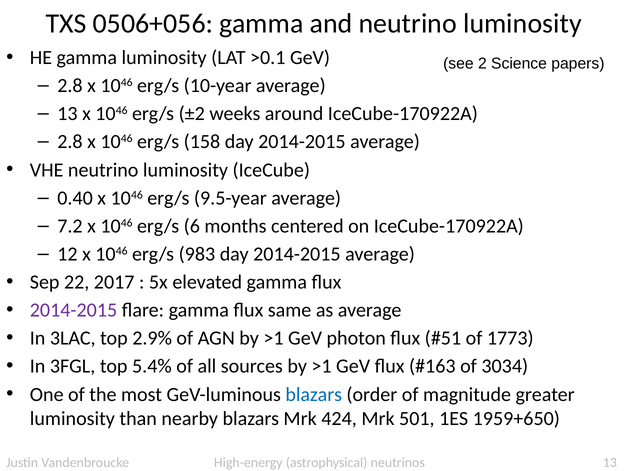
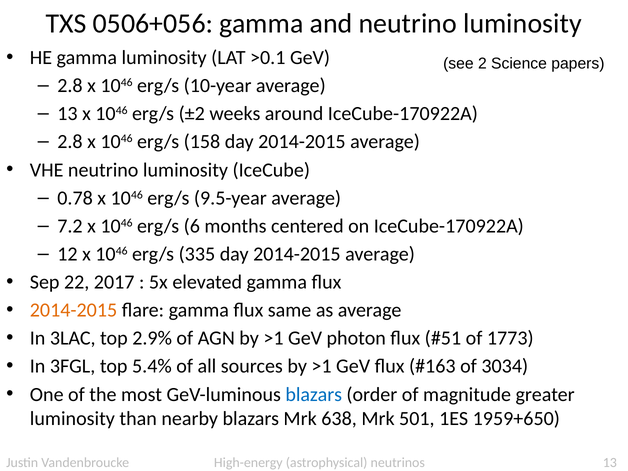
0.40: 0.40 -> 0.78
983: 983 -> 335
2014-2015 at (74, 310) colour: purple -> orange
424: 424 -> 638
